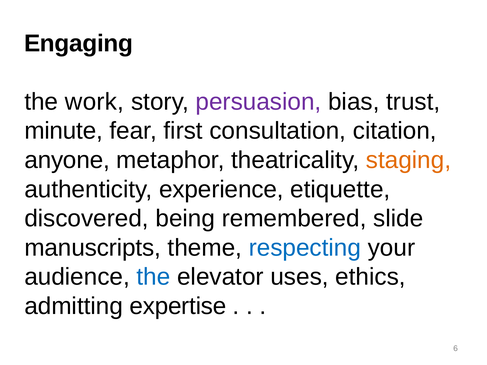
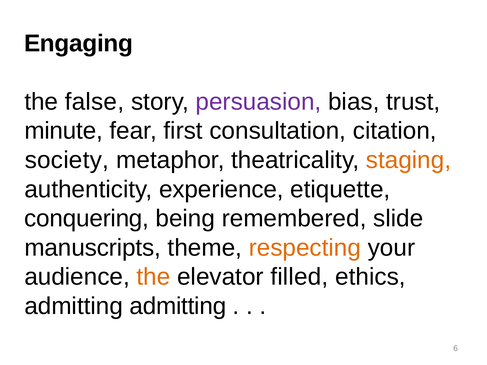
work: work -> false
anyone: anyone -> society
discovered: discovered -> conquering
respecting colour: blue -> orange
the at (153, 277) colour: blue -> orange
uses: uses -> filled
admitting expertise: expertise -> admitting
